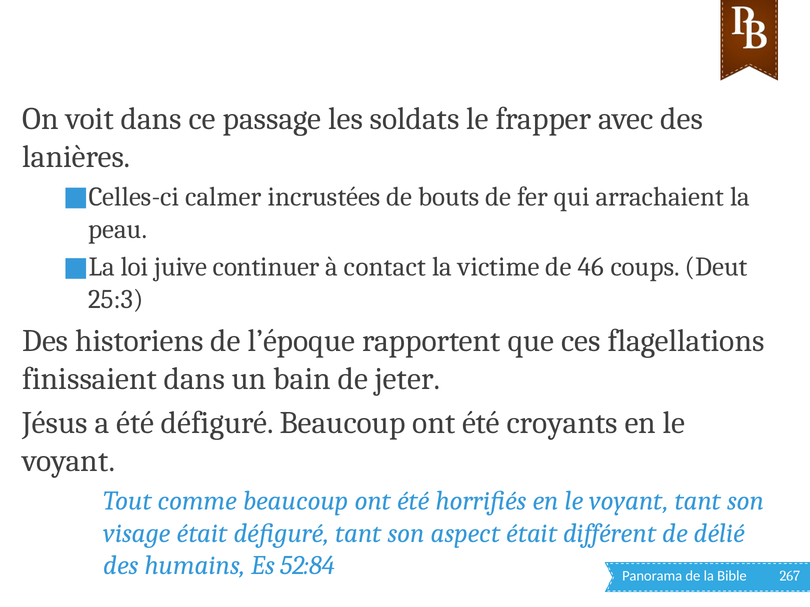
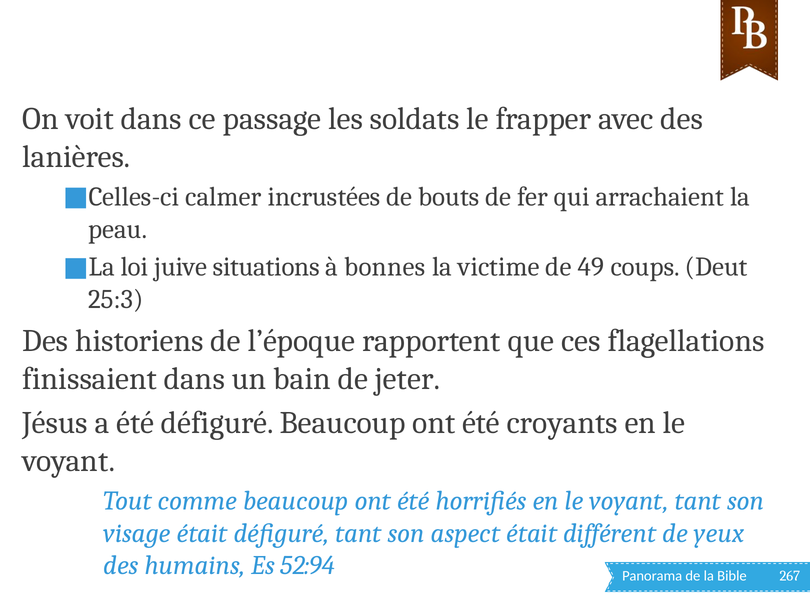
continuer: continuer -> situations
contact: contact -> bonnes
46: 46 -> 49
délié: délié -> yeux
52:84: 52:84 -> 52:94
